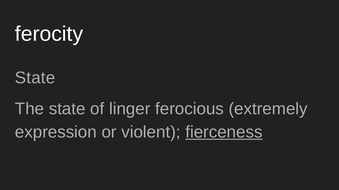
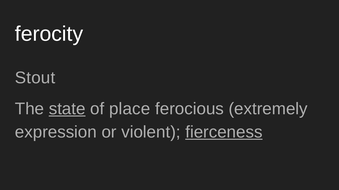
State at (35, 78): State -> Stout
state at (67, 109) underline: none -> present
linger: linger -> place
